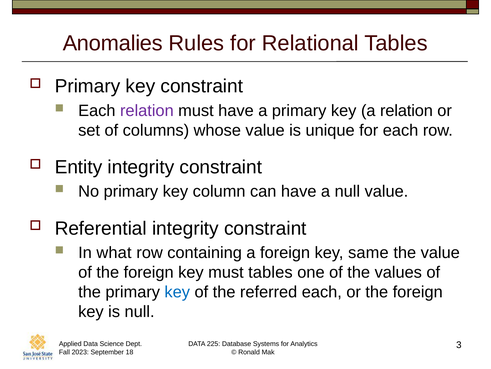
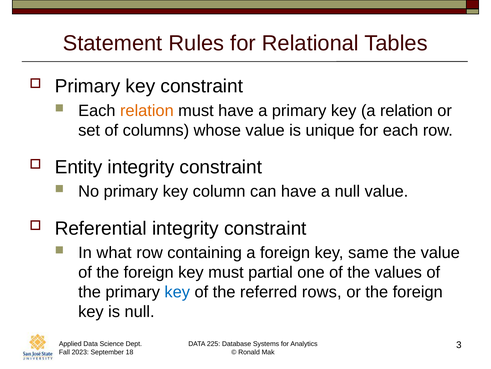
Anomalies: Anomalies -> Statement
relation at (147, 110) colour: purple -> orange
must tables: tables -> partial
referred each: each -> rows
